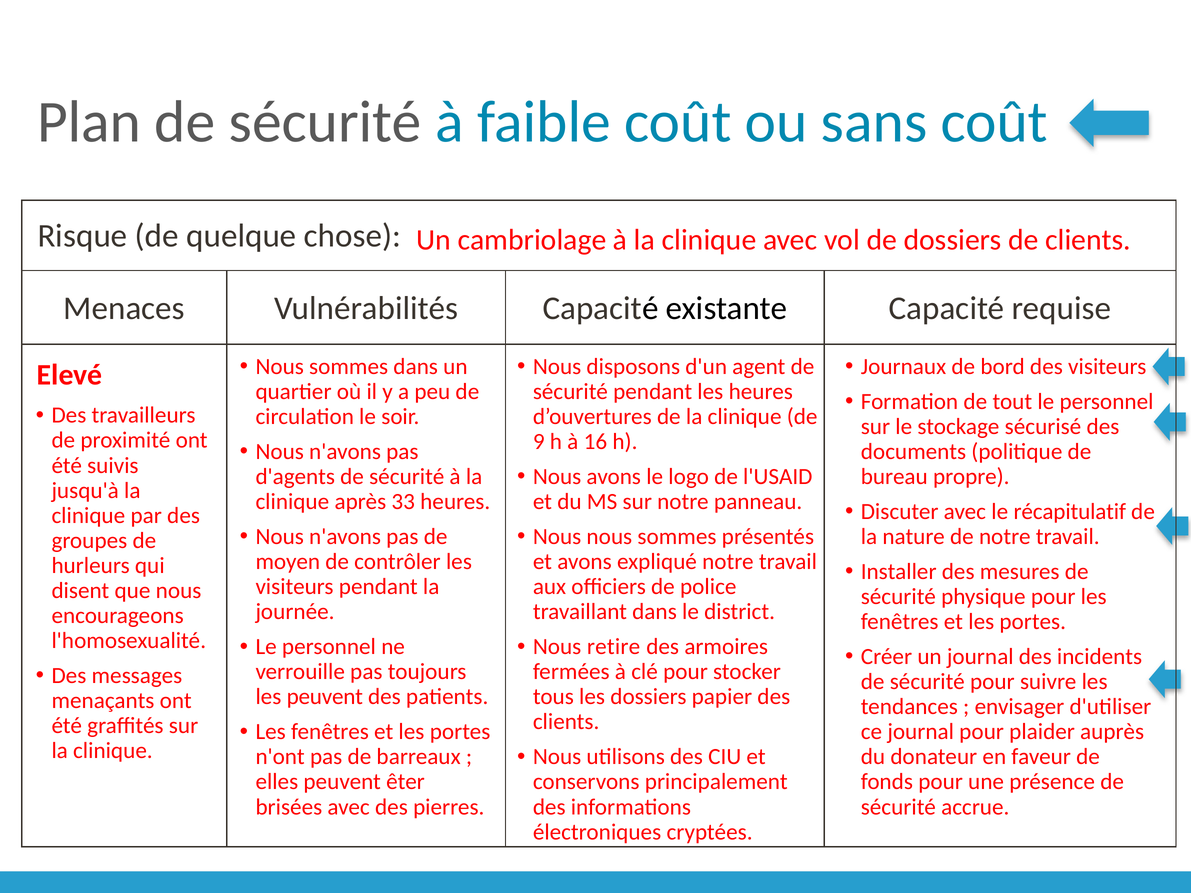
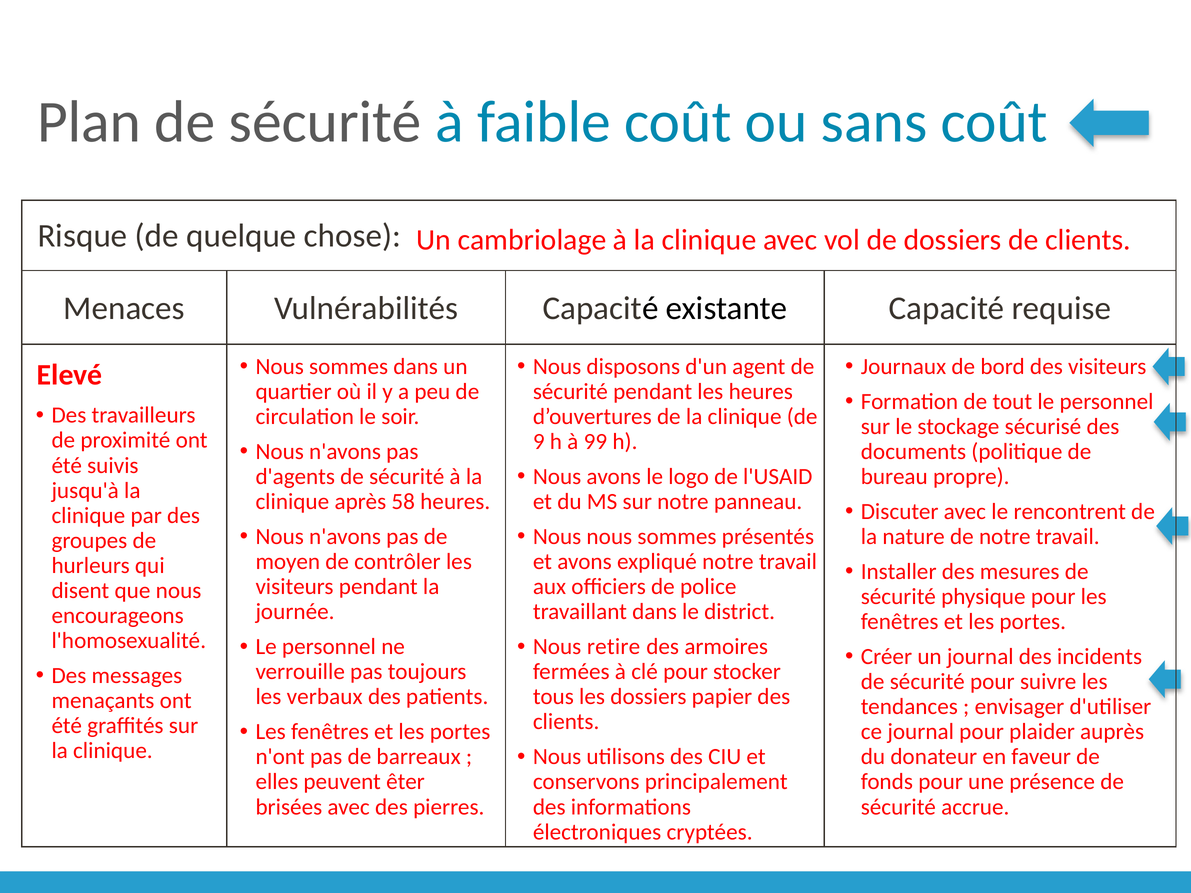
16: 16 -> 99
33: 33 -> 58
récapitulatif: récapitulatif -> rencontrent
les peuvent: peuvent -> verbaux
